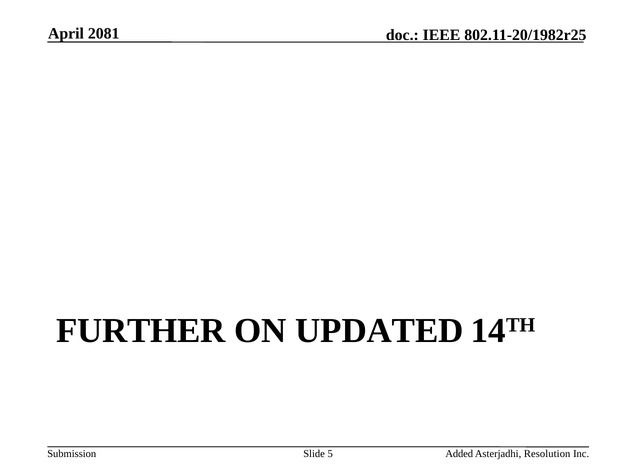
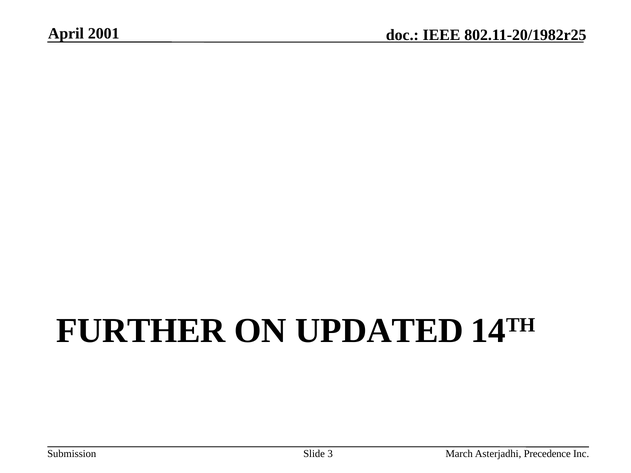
2081: 2081 -> 2001
5: 5 -> 3
Added: Added -> March
Resolution: Resolution -> Precedence
